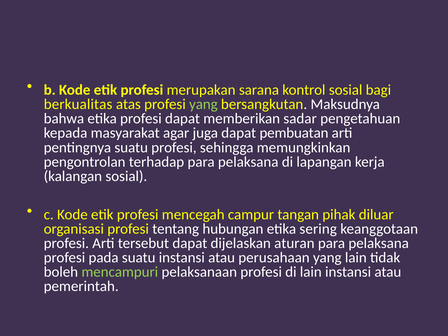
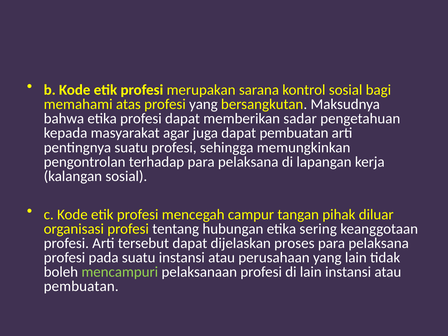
berkualitas: berkualitas -> memahami
yang at (203, 104) colour: light green -> white
aturan: aturan -> proses
pemerintah at (81, 286): pemerintah -> pembuatan
